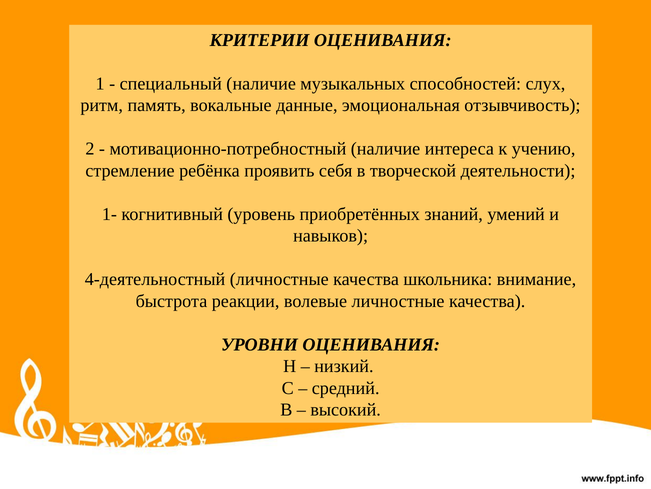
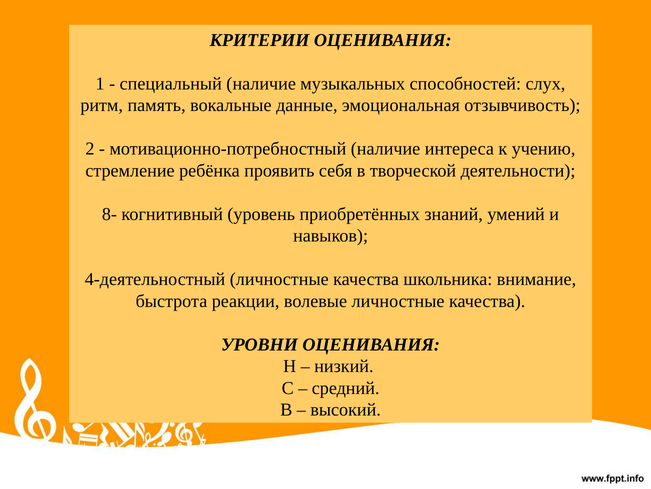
1-: 1- -> 8-
